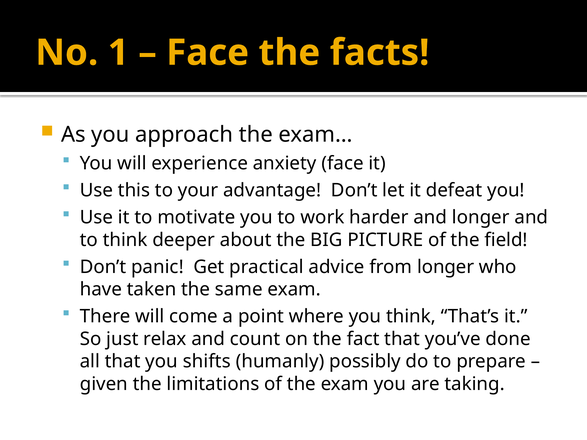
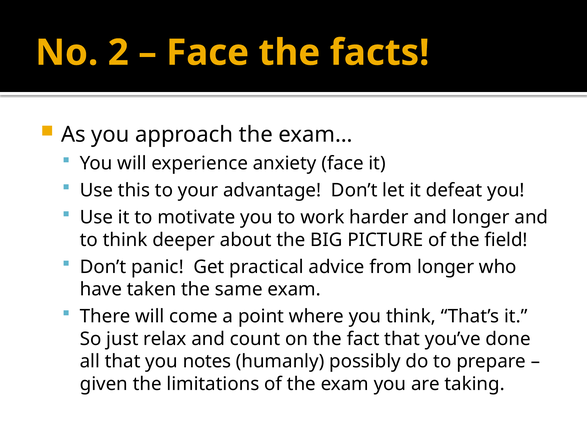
1: 1 -> 2
shifts: shifts -> notes
